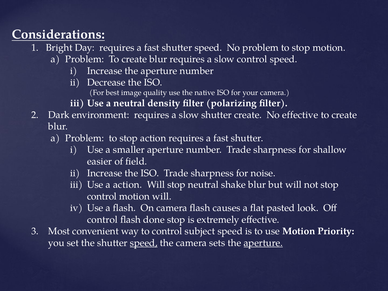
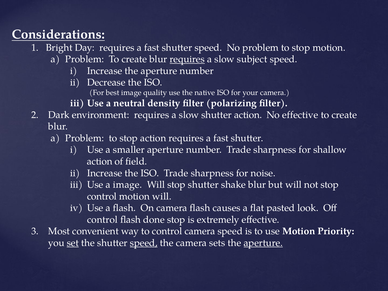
requires at (187, 59) underline: none -> present
slow control: control -> subject
shutter create: create -> action
easier at (100, 161): easier -> action
a action: action -> image
stop neutral: neutral -> shutter
control subject: subject -> camera
set underline: none -> present
